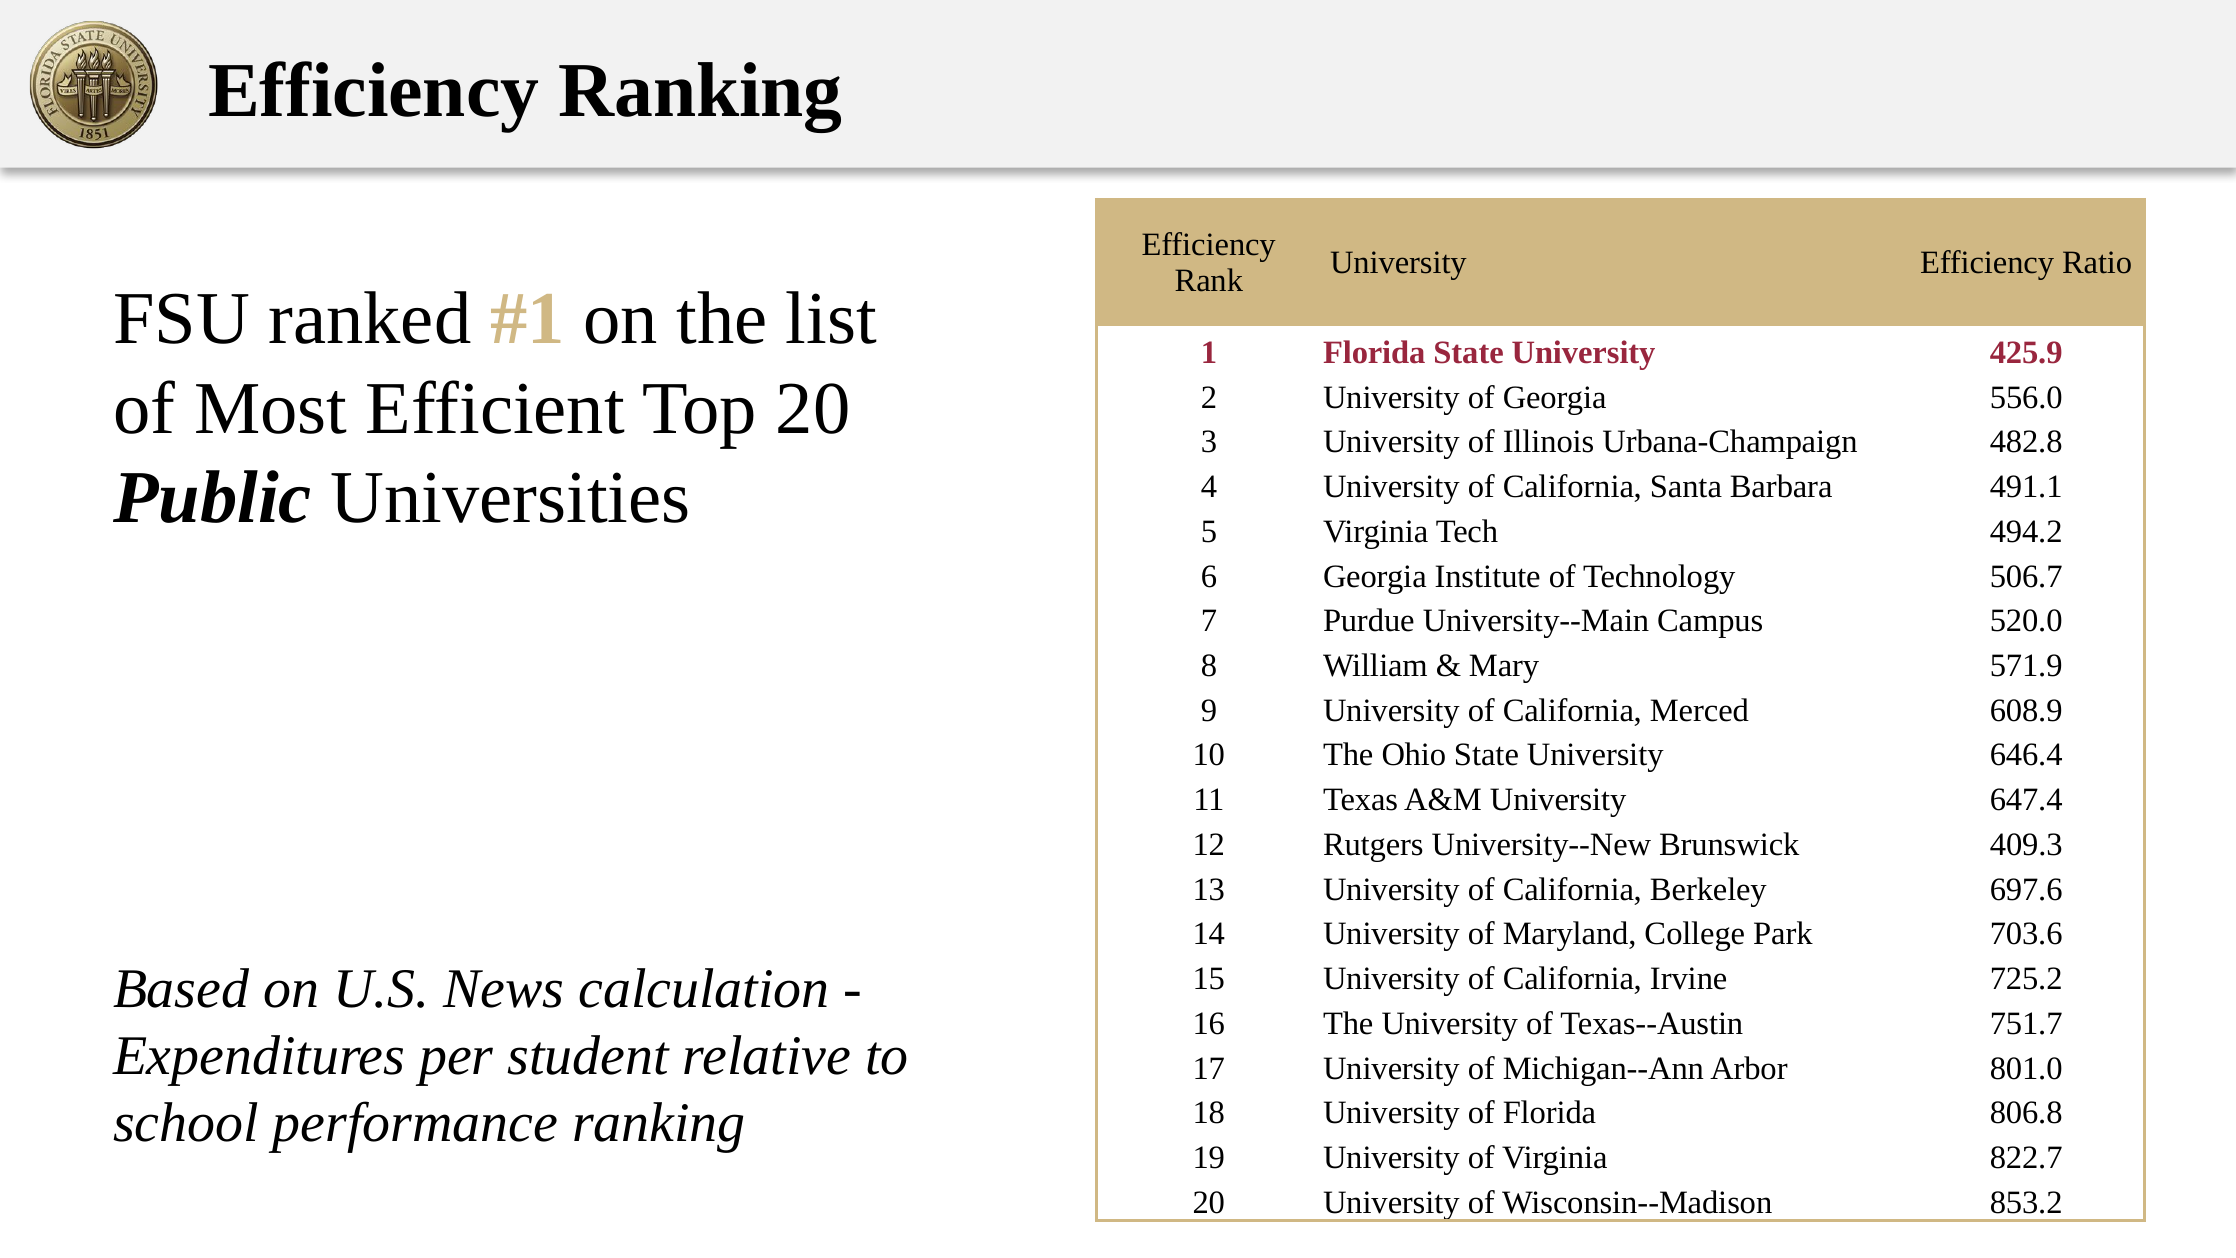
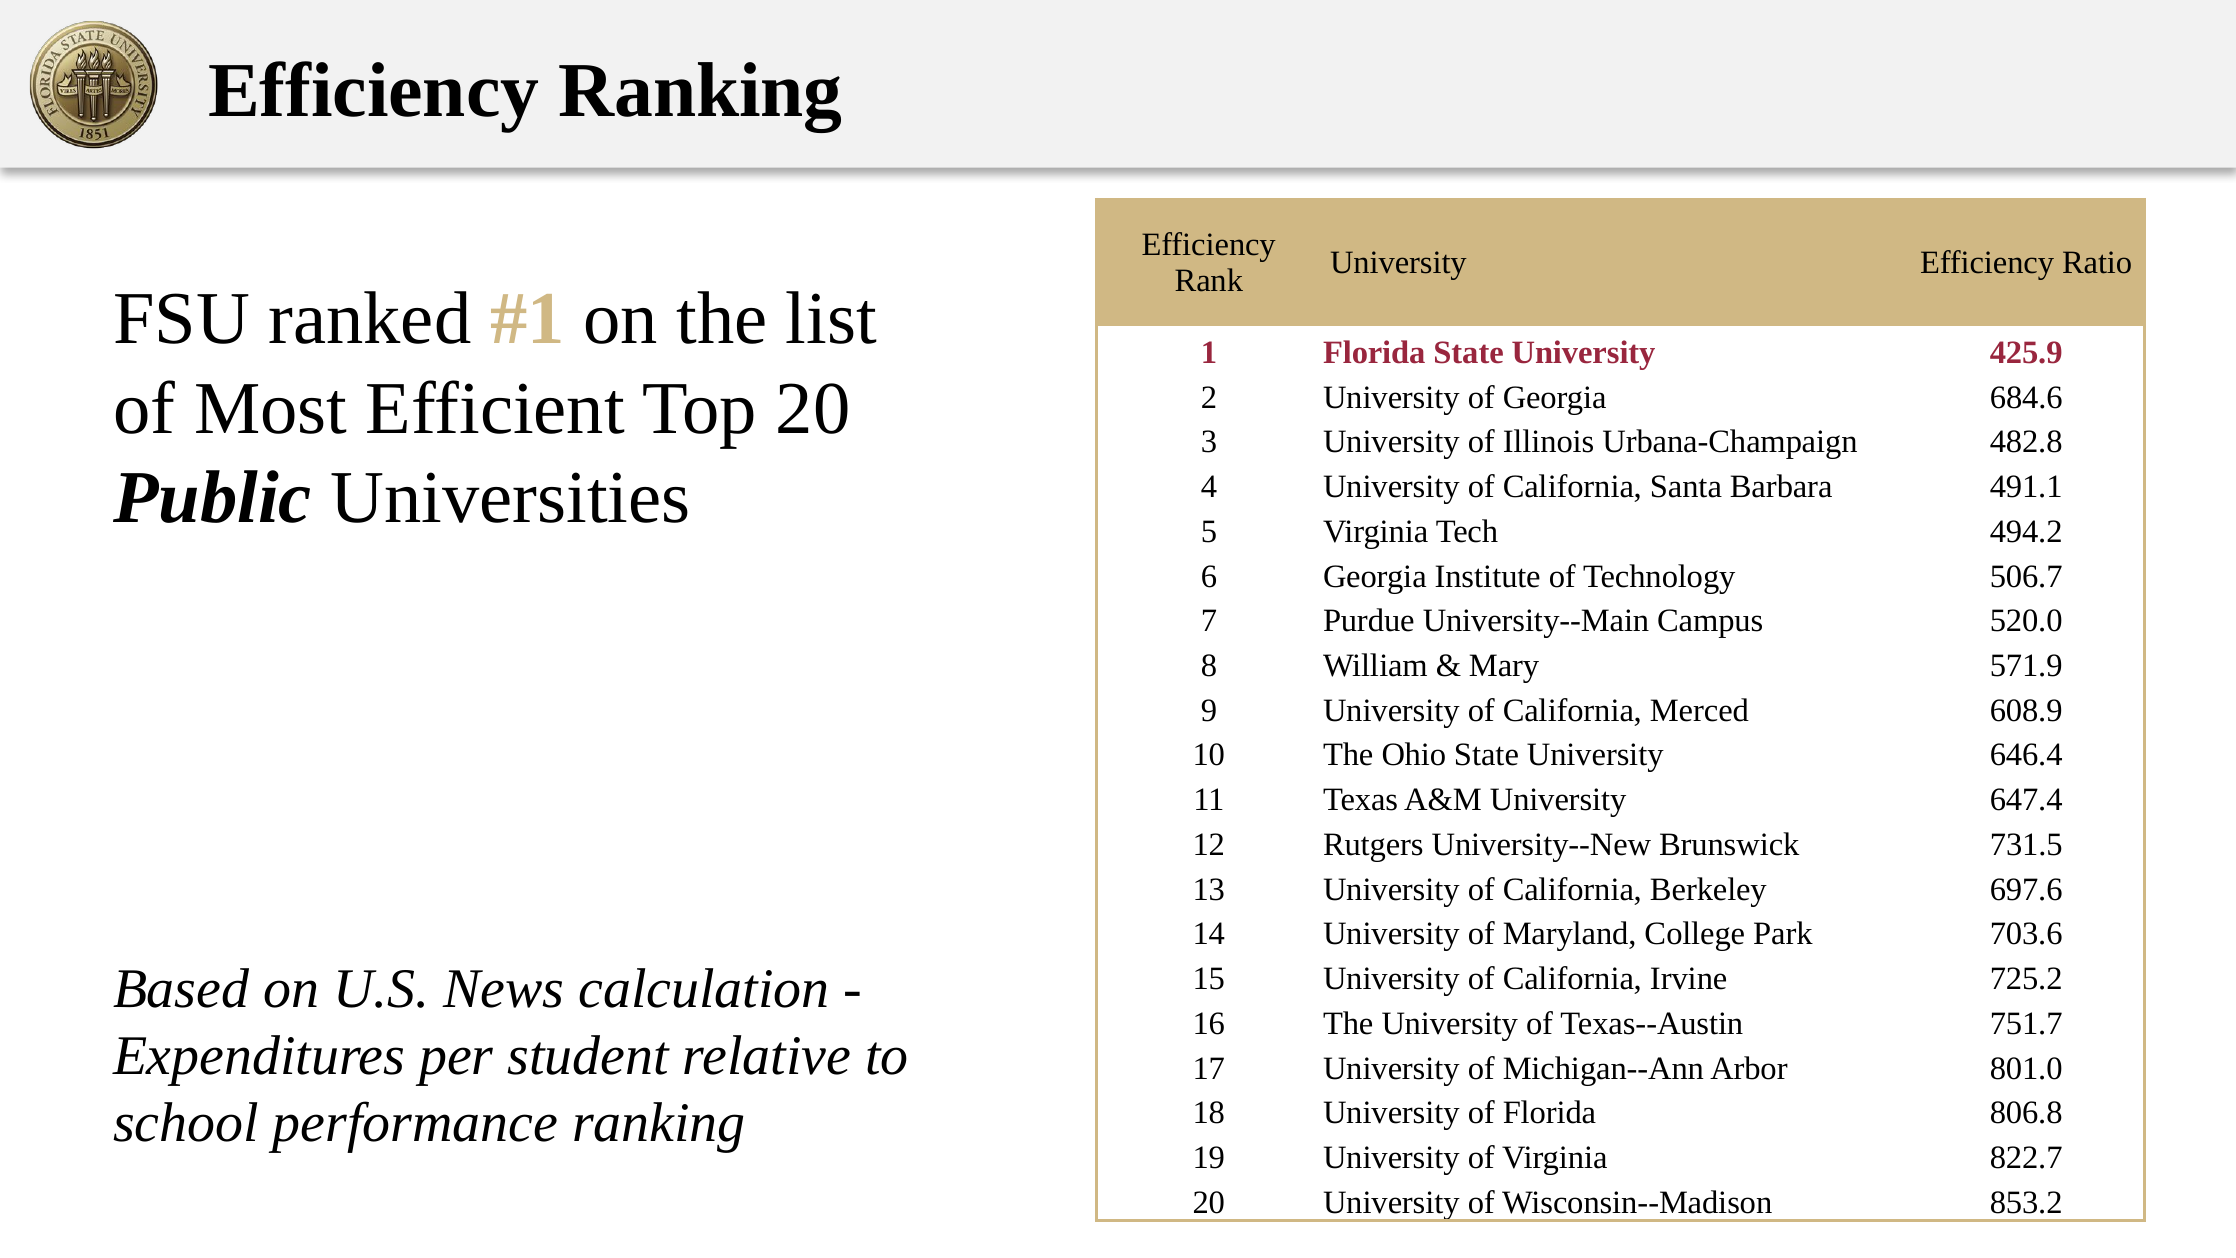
556.0: 556.0 -> 684.6
409.3: 409.3 -> 731.5
